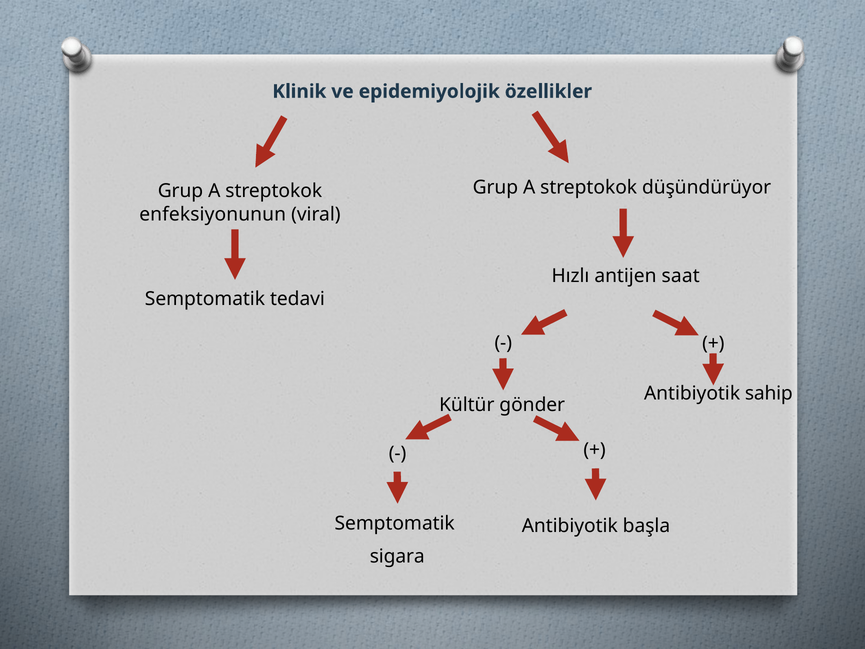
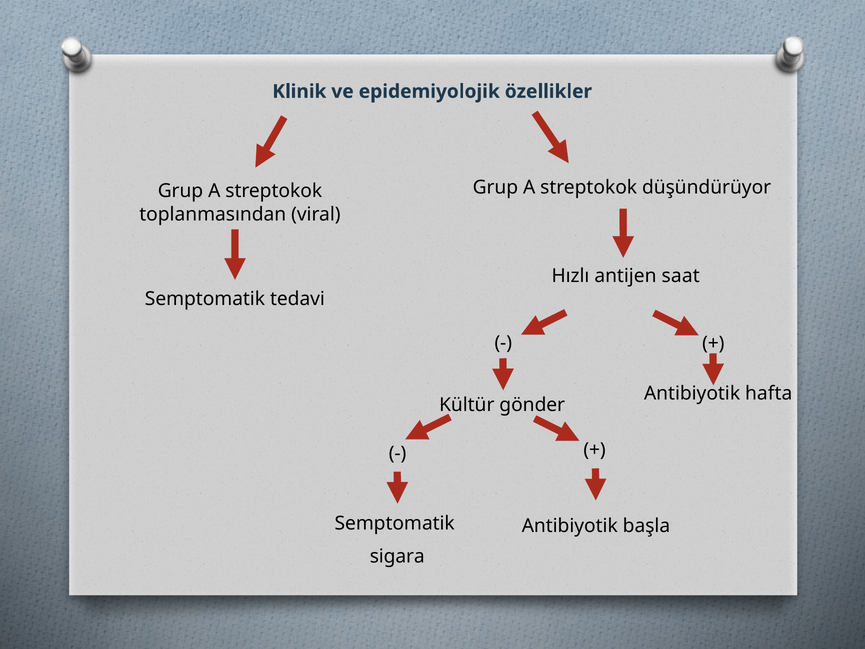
enfeksiyonunun: enfeksiyonunun -> toplanmasından
sahip: sahip -> hafta
